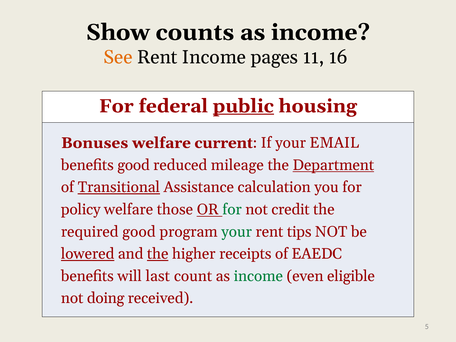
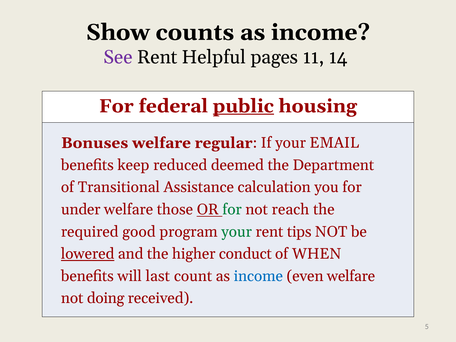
See colour: orange -> purple
Rent Income: Income -> Helpful
16: 16 -> 14
current: current -> regular
benefits good: good -> keep
mileage: mileage -> deemed
Department underline: present -> none
Transitional underline: present -> none
policy: policy -> under
credit: credit -> reach
the at (158, 254) underline: present -> none
receipts: receipts -> conduct
EAEDC: EAEDC -> WHEN
income at (258, 276) colour: green -> blue
even eligible: eligible -> welfare
